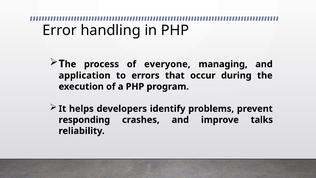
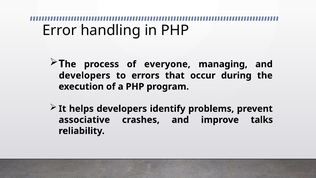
application at (85, 75): application -> developers
responding: responding -> associative
